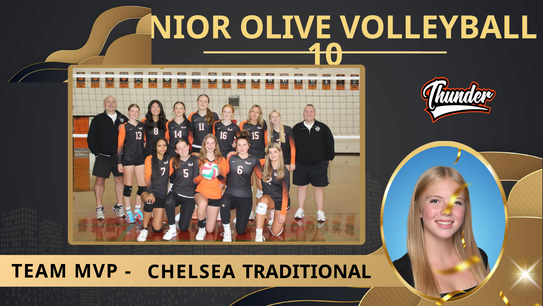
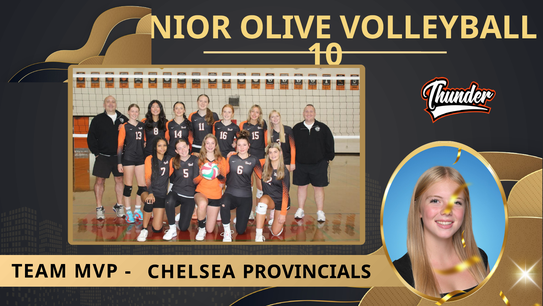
TRADITIONAL: TRADITIONAL -> PROVINCIALS
